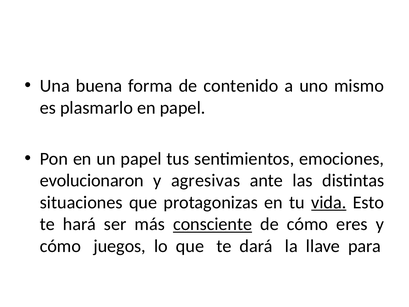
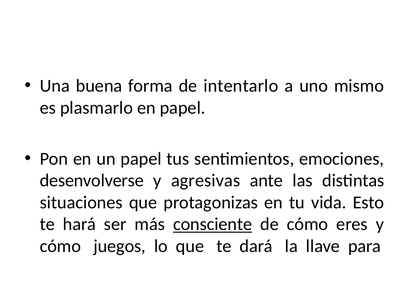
contenido: contenido -> intentarlo
evolucionaron: evolucionaron -> desenvolverse
vida underline: present -> none
